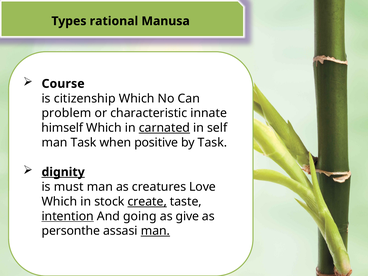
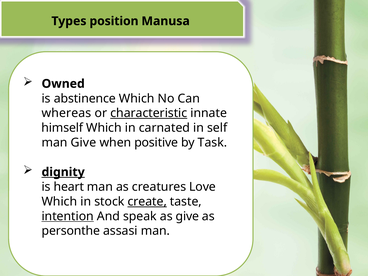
rational: rational -> position
Course: Course -> Owned
citizenship: citizenship -> abstinence
problem: problem -> whereas
characteristic underline: none -> present
carnated underline: present -> none
man Task: Task -> Give
must: must -> heart
going: going -> speak
man at (155, 231) underline: present -> none
